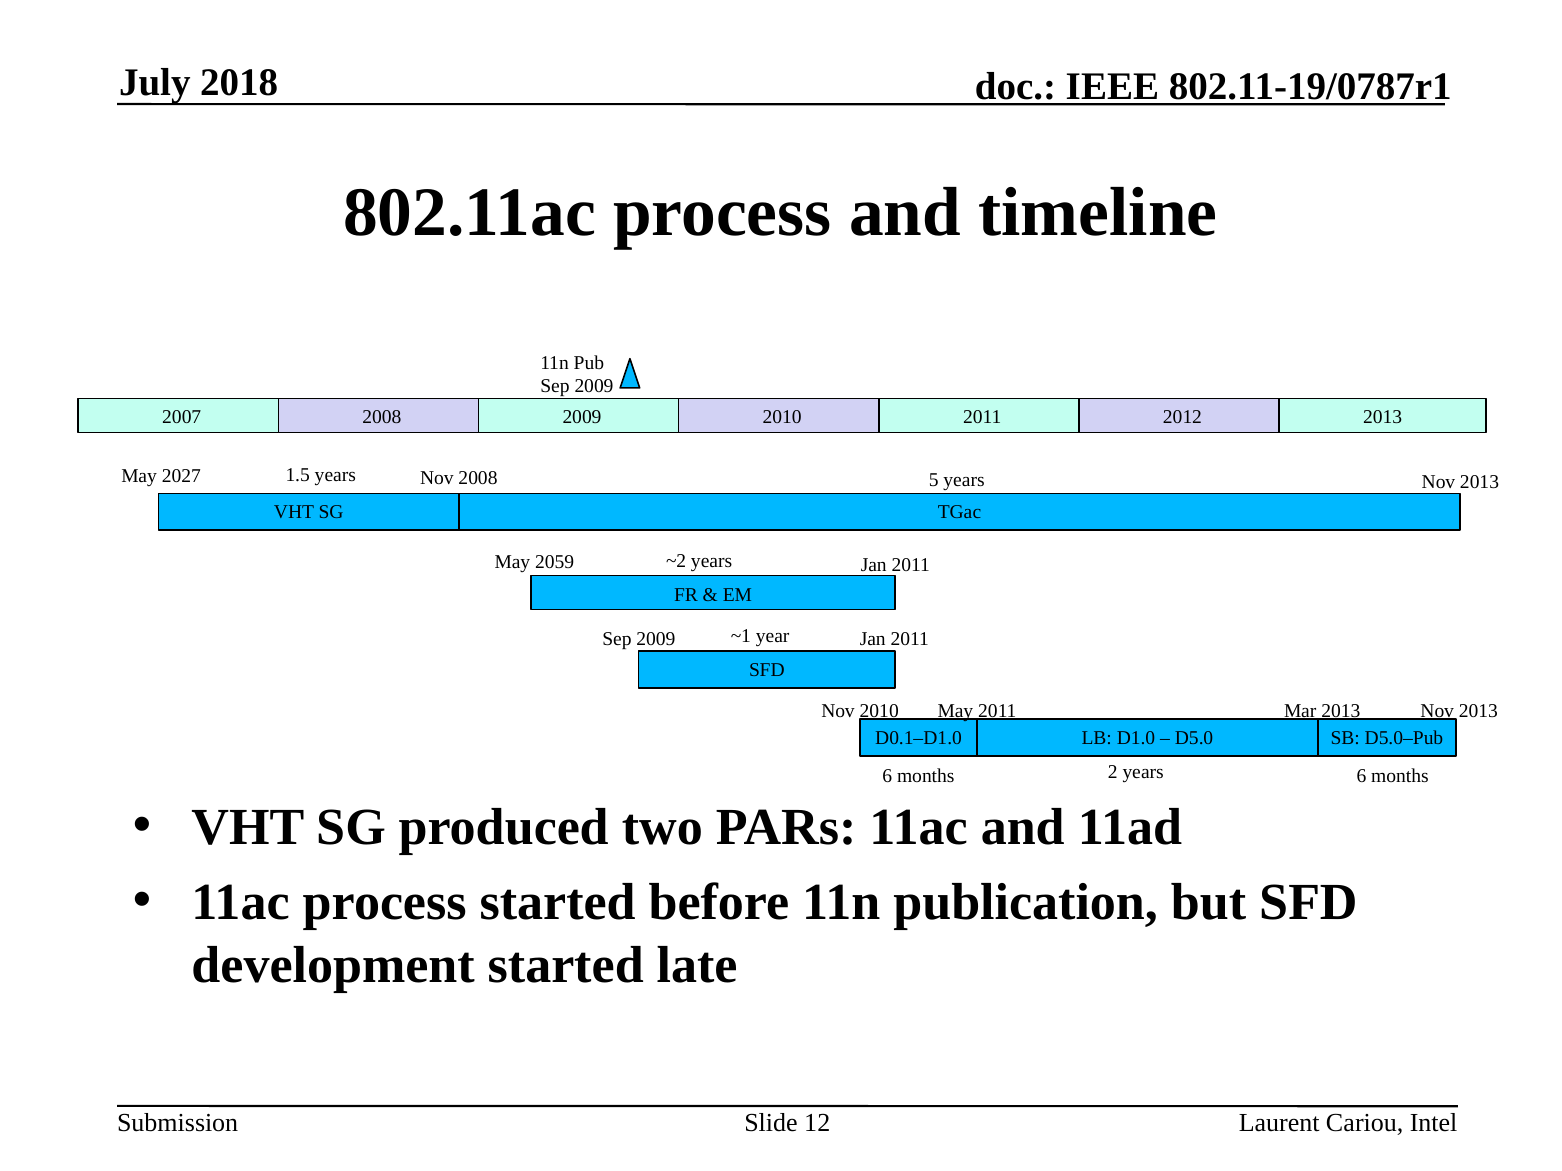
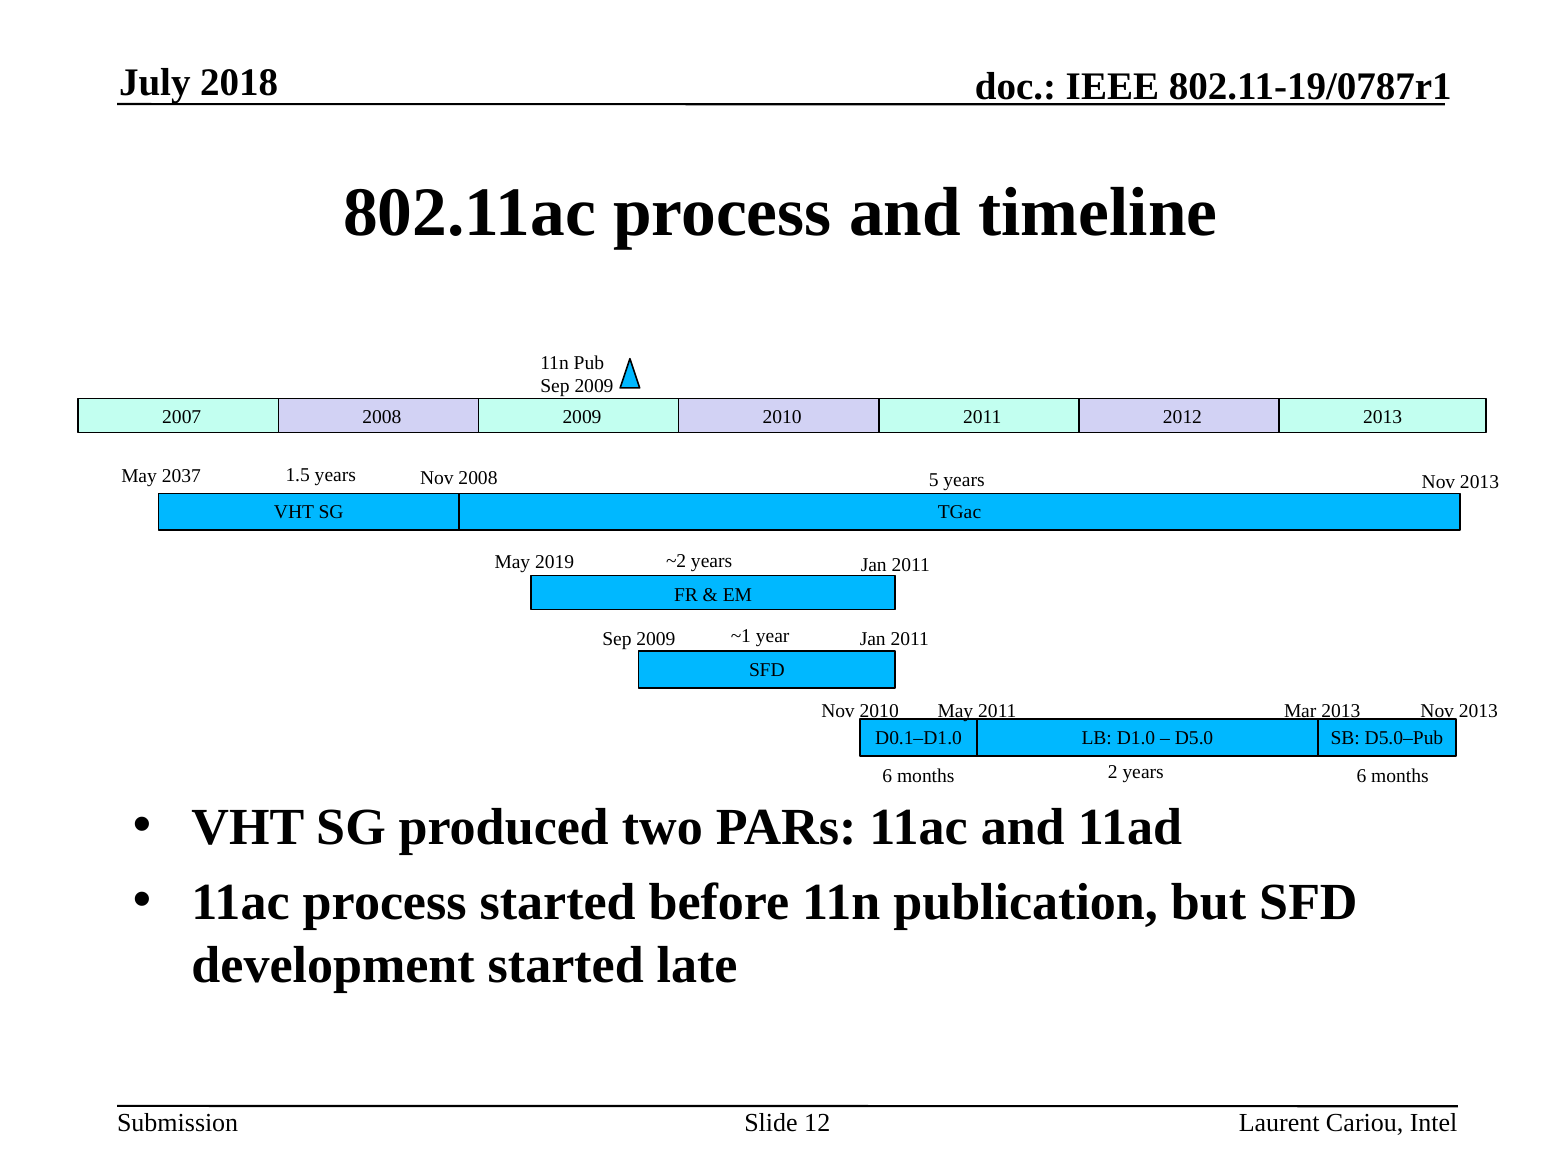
2027: 2027 -> 2037
2059: 2059 -> 2019
